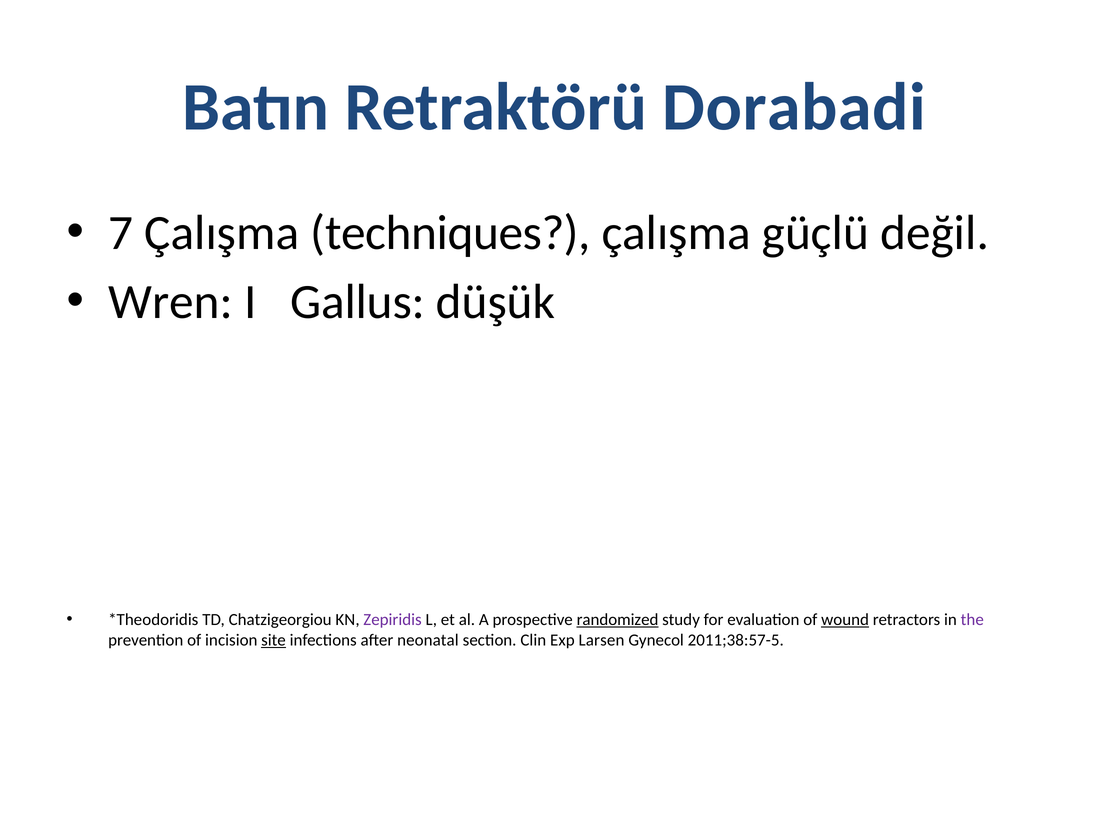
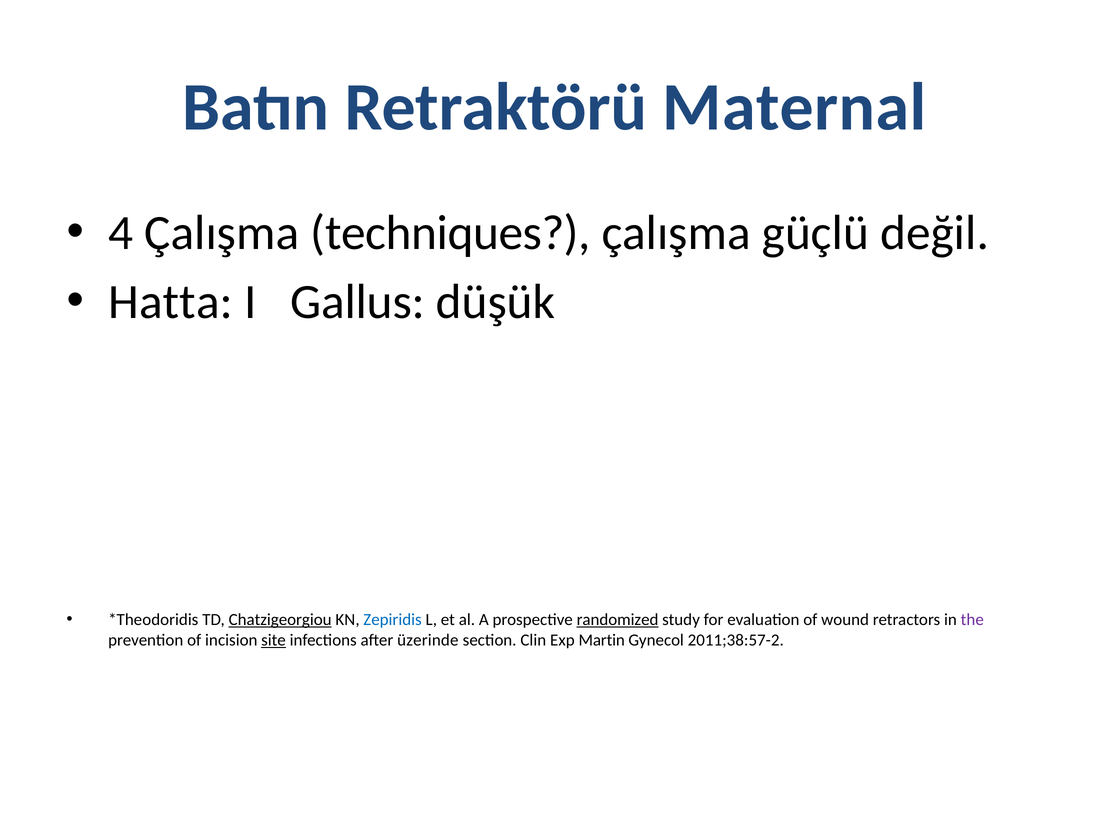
Dorabadi: Dorabadi -> Maternal
7: 7 -> 4
Wren: Wren -> Hatta
Chatzigeorgiou underline: none -> present
Zepiridis colour: purple -> blue
wound underline: present -> none
neonatal: neonatal -> üzerinde
Larsen: Larsen -> Martin
2011;38:57-5: 2011;38:57-5 -> 2011;38:57-2
